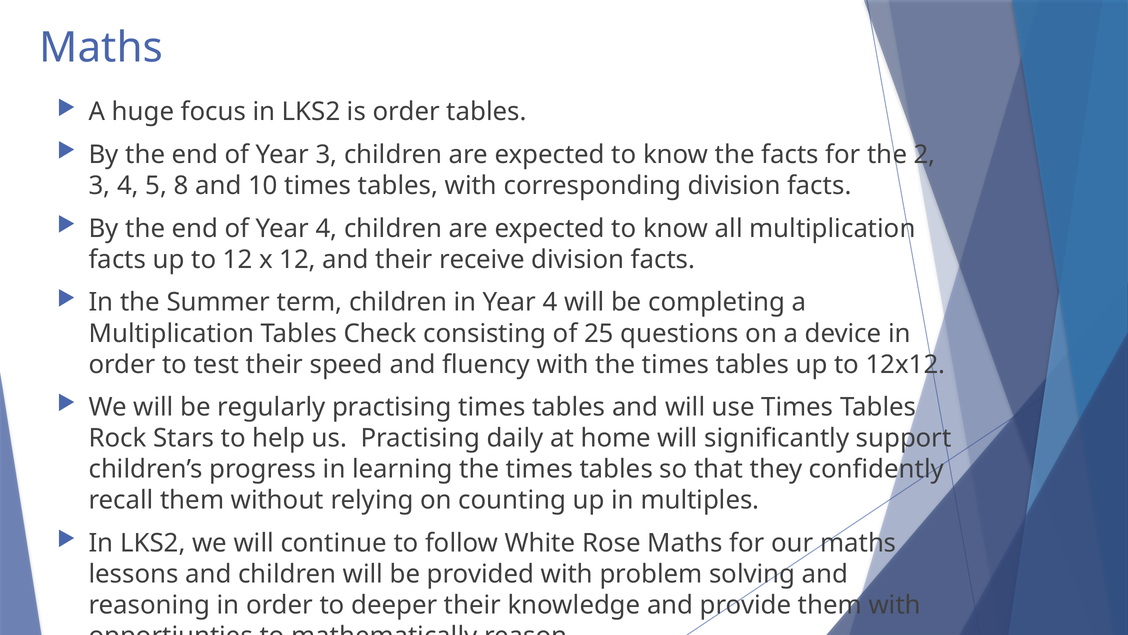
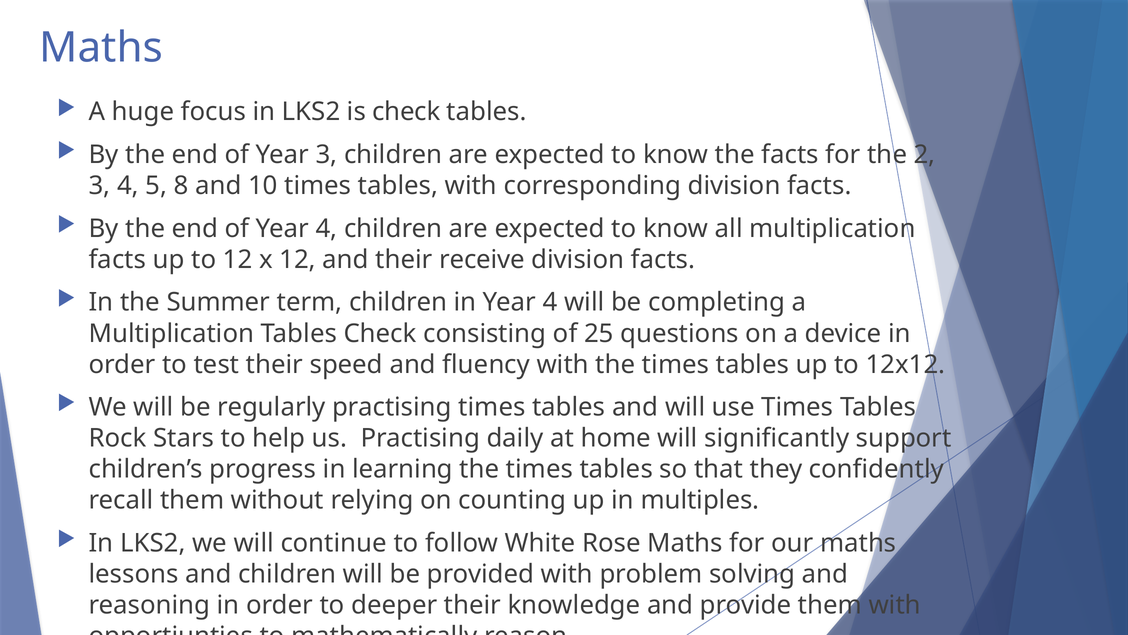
is order: order -> check
